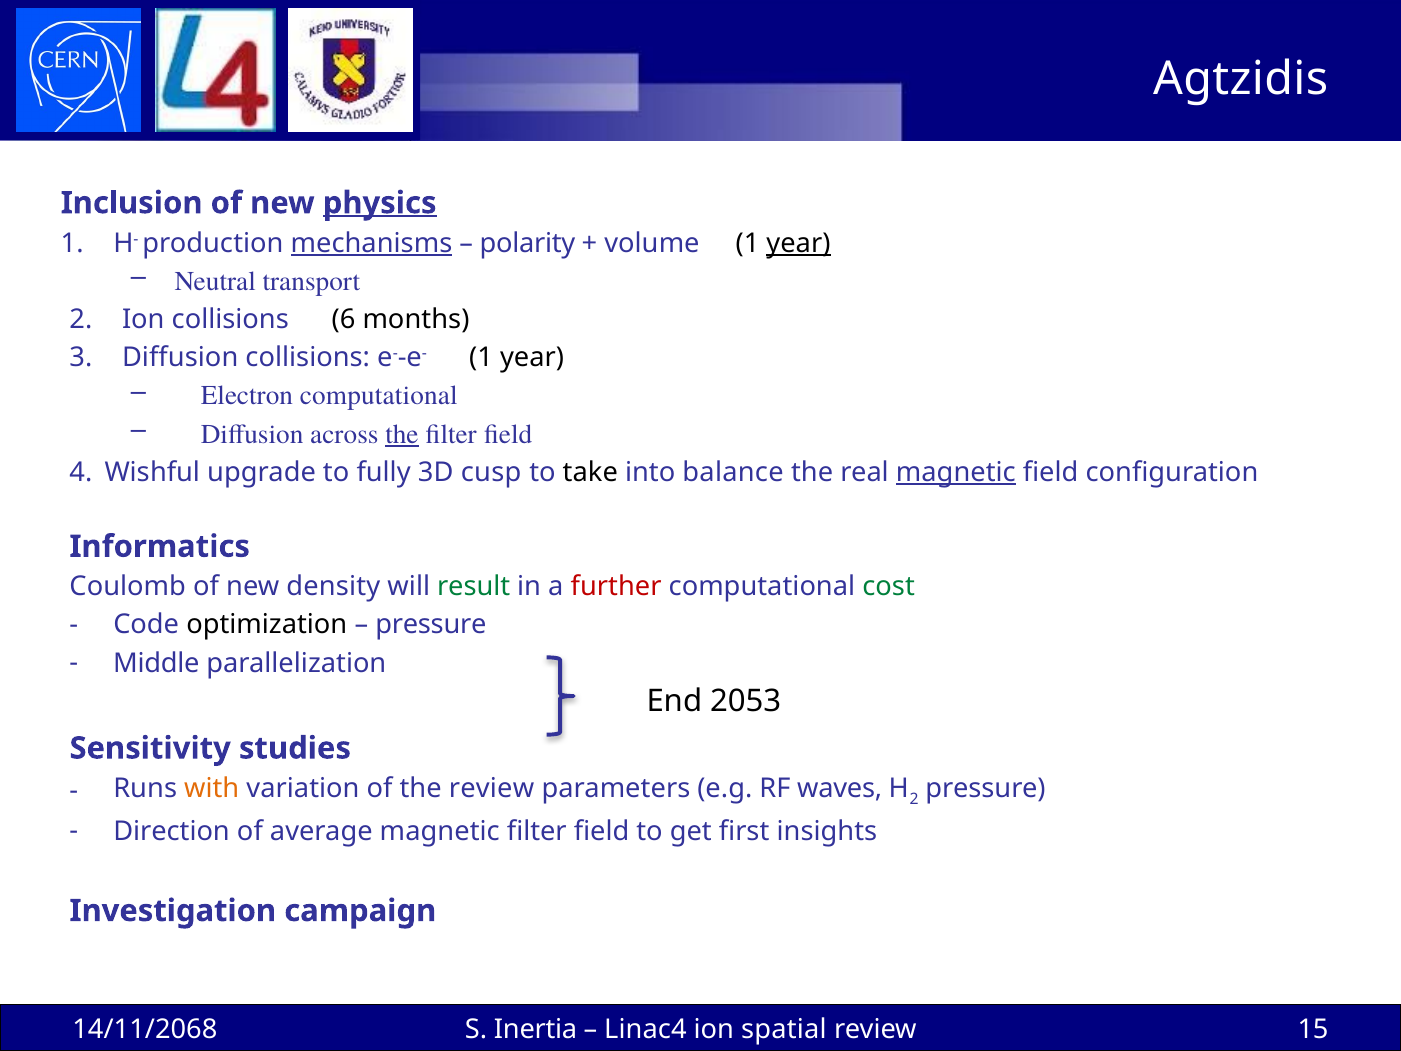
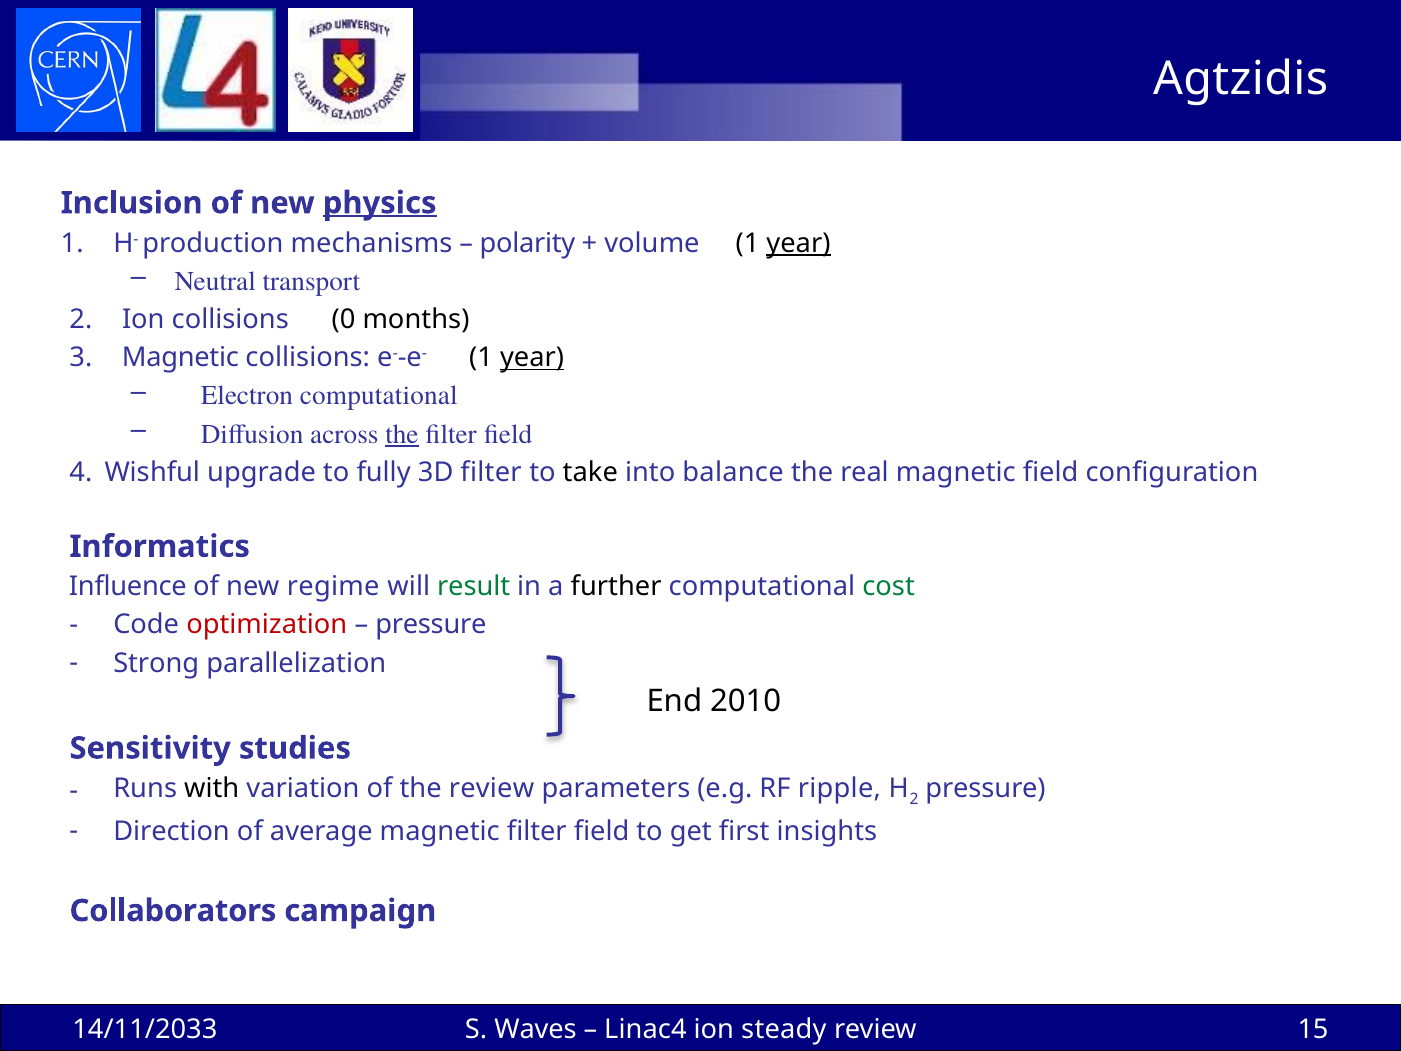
mechanisms underline: present -> none
6: 6 -> 0
3 Diffusion: Diffusion -> Magnetic
year at (532, 358) underline: none -> present
3D cusp: cusp -> filter
magnetic at (956, 472) underline: present -> none
Coulomb: Coulomb -> Influence
density: density -> regime
further colour: red -> black
optimization colour: black -> red
Middle: Middle -> Strong
2053: 2053 -> 2010
with colour: orange -> black
waves: waves -> ripple
Investigation: Investigation -> Collaborators
14/11/2068: 14/11/2068 -> 14/11/2033
Inertia: Inertia -> Waves
spatial: spatial -> steady
